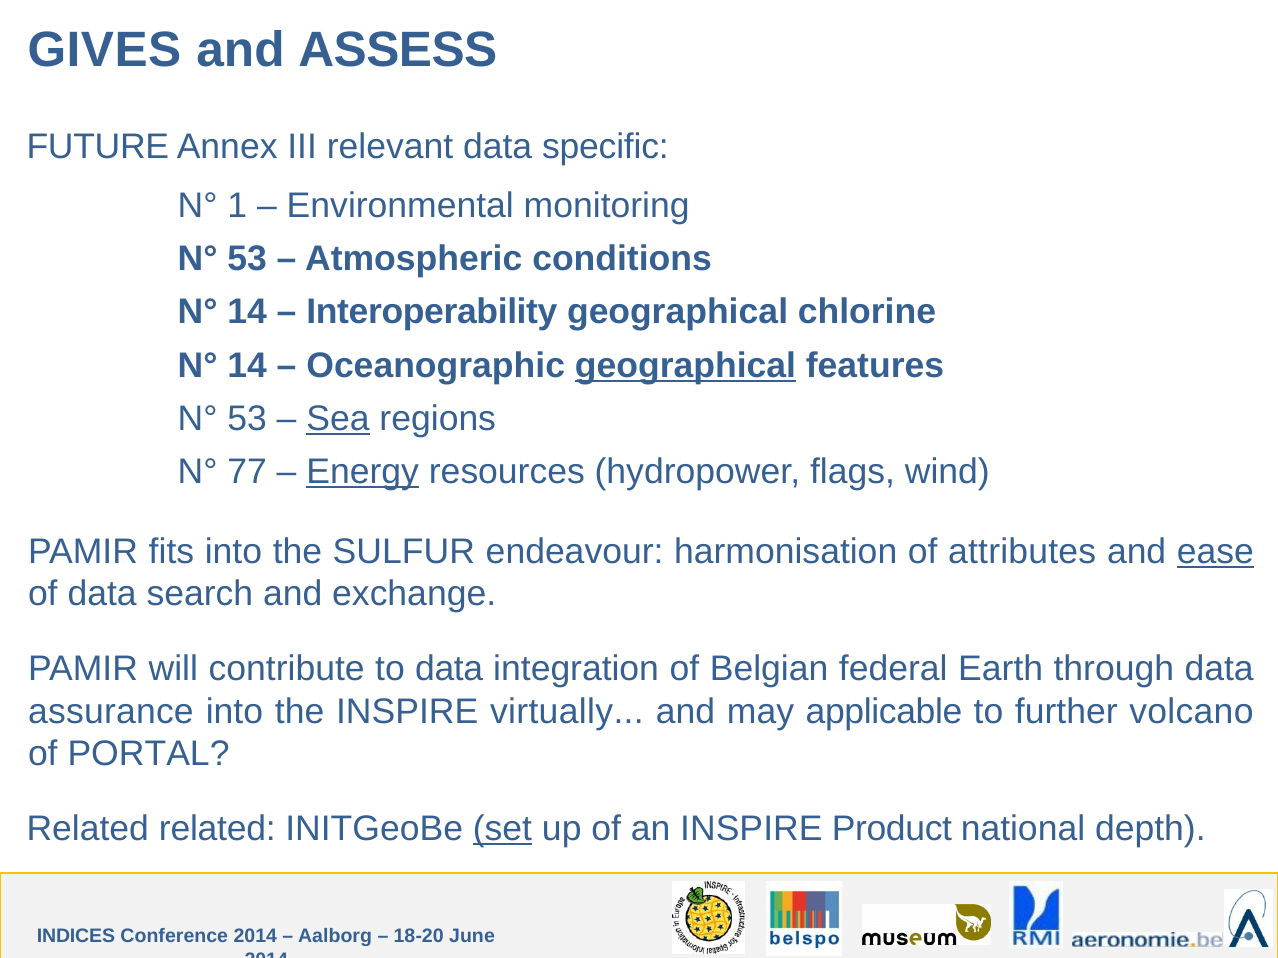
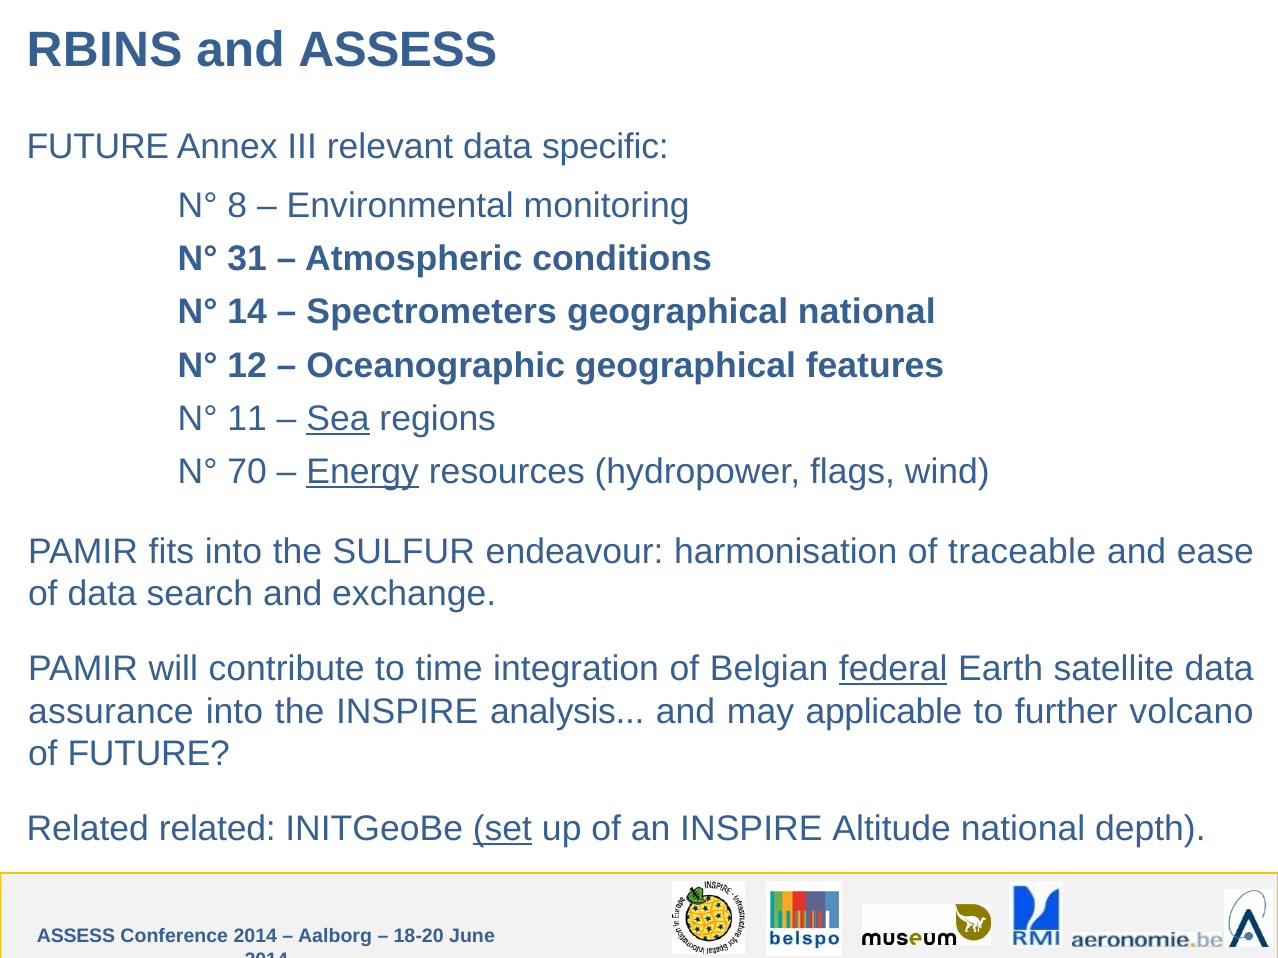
GIVES: GIVES -> RBINS
1: 1 -> 8
53 at (247, 259): 53 -> 31
Interoperability: Interoperability -> Spectrometers
geographical chlorine: chlorine -> national
14 at (247, 366): 14 -> 12
geographical at (685, 366) underline: present -> none
53 at (247, 419): 53 -> 11
77: 77 -> 70
attributes: attributes -> traceable
ease underline: present -> none
to data: data -> time
federal underline: none -> present
through: through -> satellite
virtually: virtually -> analysis
of PORTAL: PORTAL -> FUTURE
Product: Product -> Altitude
INDICES at (76, 937): INDICES -> ASSESS
